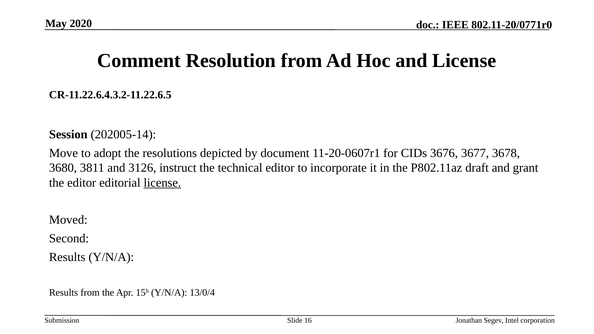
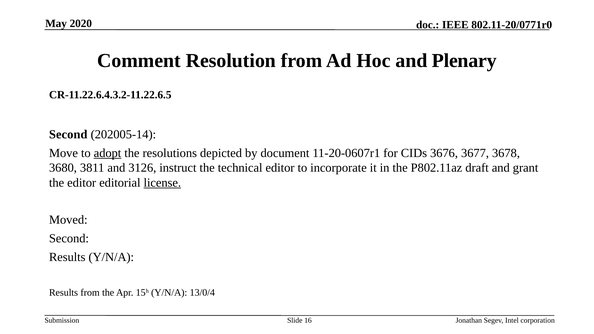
and License: License -> Plenary
Session at (68, 134): Session -> Second
adopt underline: none -> present
